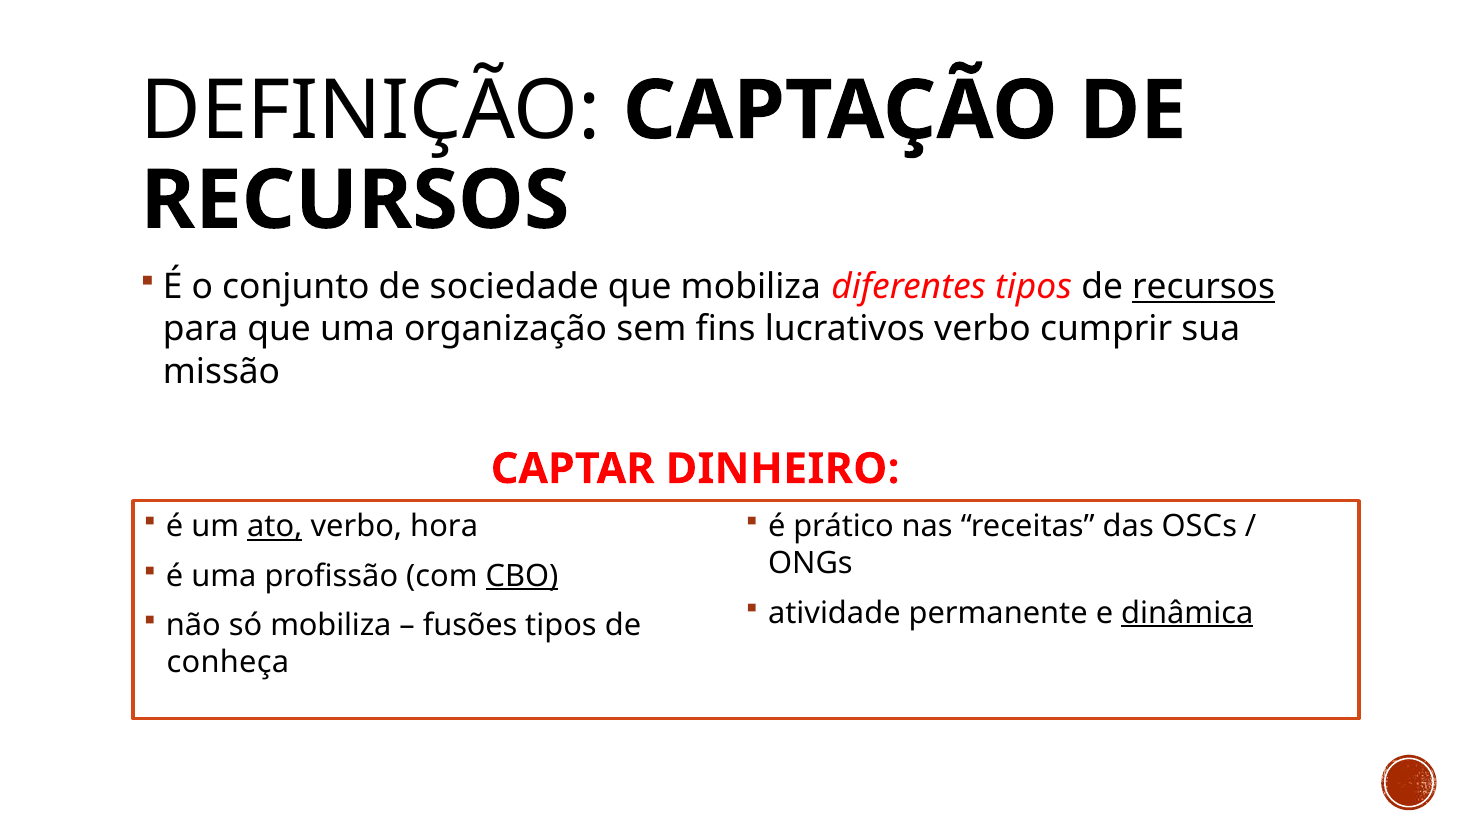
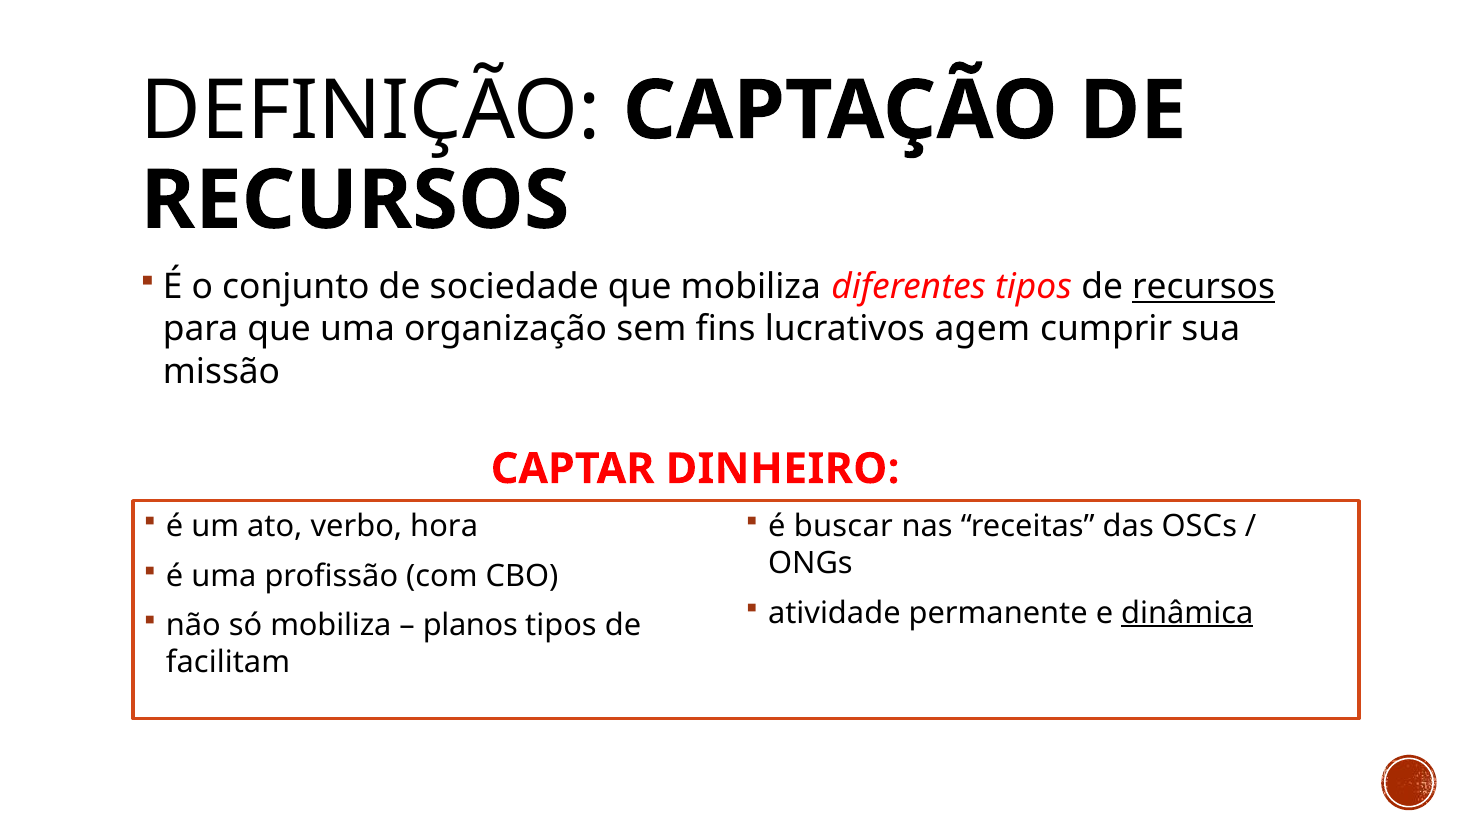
lucrativos verbo: verbo -> agem
ato underline: present -> none
prático: prático -> buscar
CBO underline: present -> none
fusões: fusões -> planos
conheça: conheça -> facilitam
